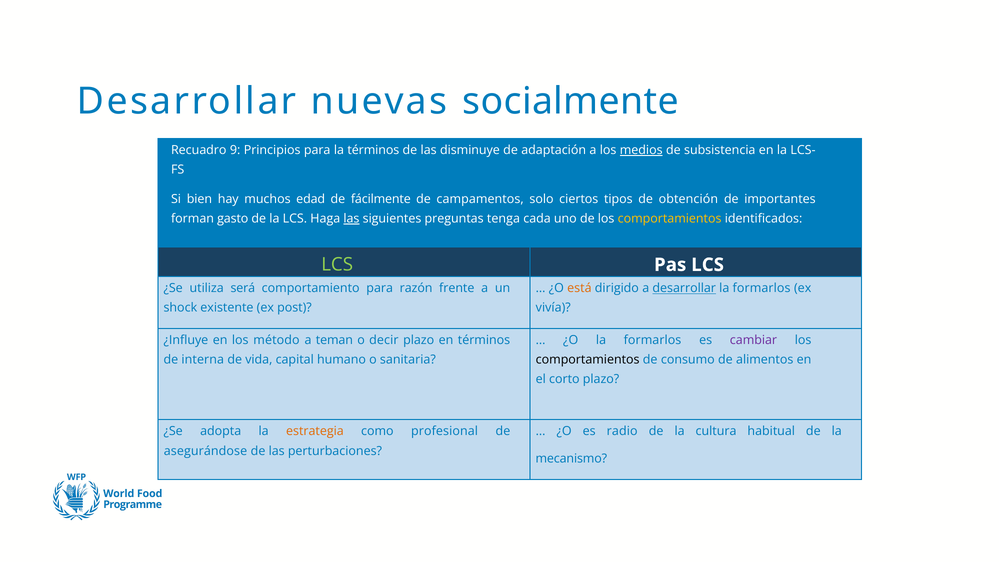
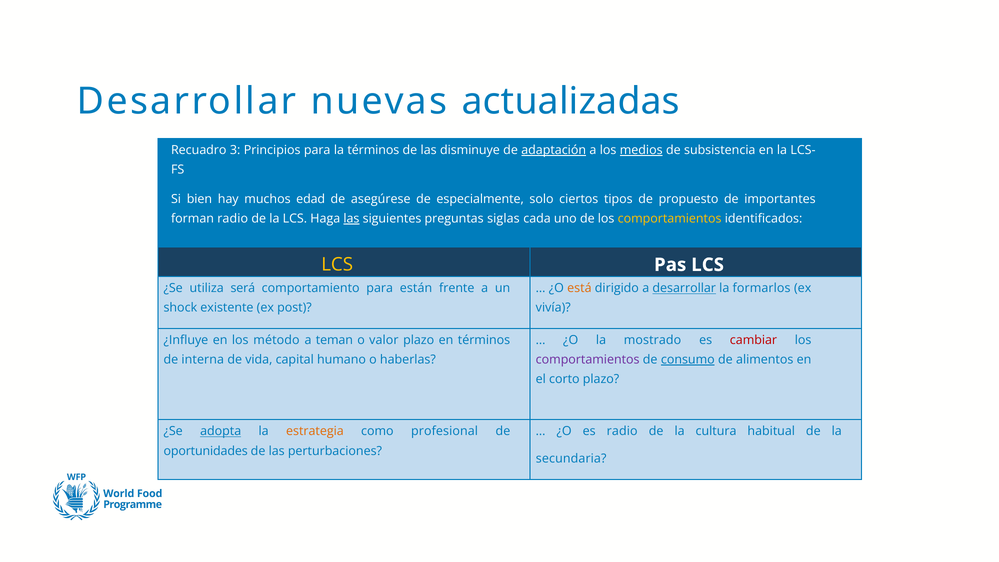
socialmente: socialmente -> actualizadas
9: 9 -> 3
adaptación underline: none -> present
fácilmente: fácilmente -> asegúrese
campamentos: campamentos -> especialmente
obtención: obtención -> propuesto
forman gasto: gasto -> radio
tenga: tenga -> siglas
LCS at (337, 265) colour: light green -> yellow
razón: razón -> están
decir: decir -> valor
¿O la formarlos: formarlos -> mostrado
cambiar colour: purple -> red
sanitaria: sanitaria -> haberlas
comportamientos at (588, 360) colour: black -> purple
consumo underline: none -> present
adopta underline: none -> present
asegurándose: asegurándose -> oportunidades
mecanismo: mecanismo -> secundaria
